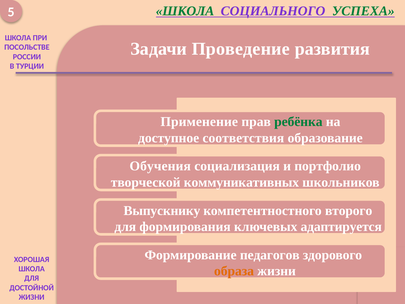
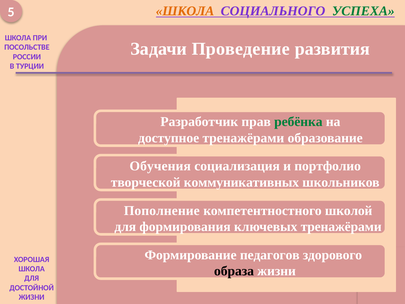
ШКОЛА at (185, 11) colour: green -> orange
Применение: Применение -> Разработчик
доступное соответствия: соответствия -> тренажёрами
Выпускнику: Выпускнику -> Пополнение
второго: второго -> школой
ключевых адаптируется: адаптируется -> тренажёрами
образа colour: orange -> black
